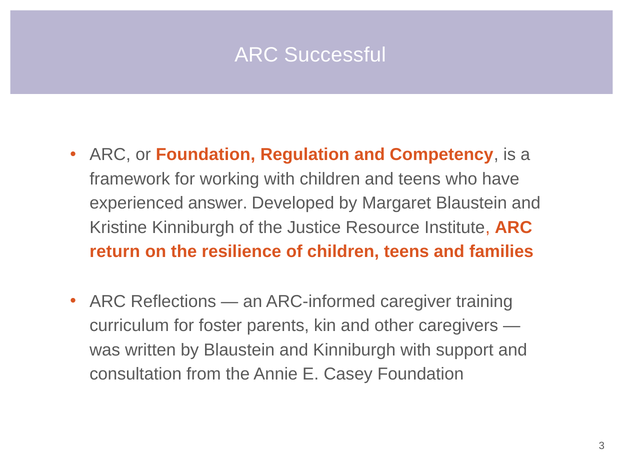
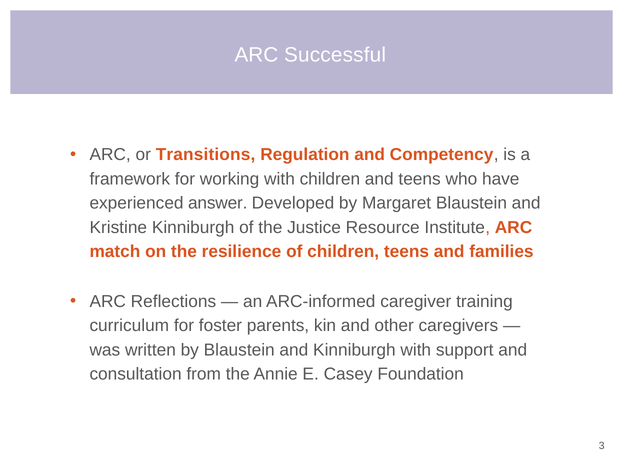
or Foundation: Foundation -> Transitions
return: return -> match
